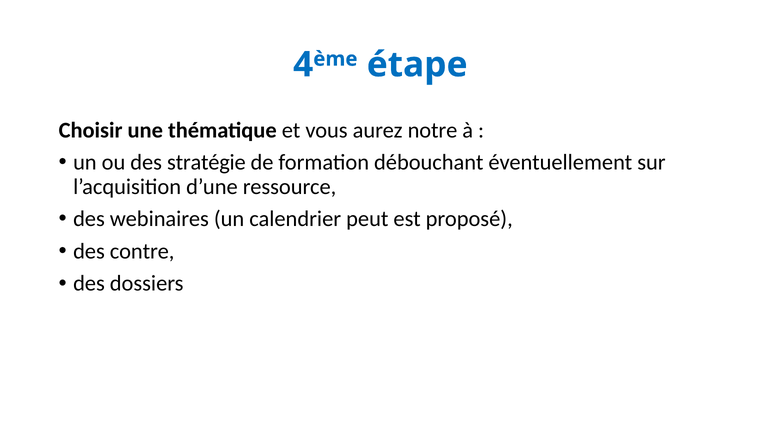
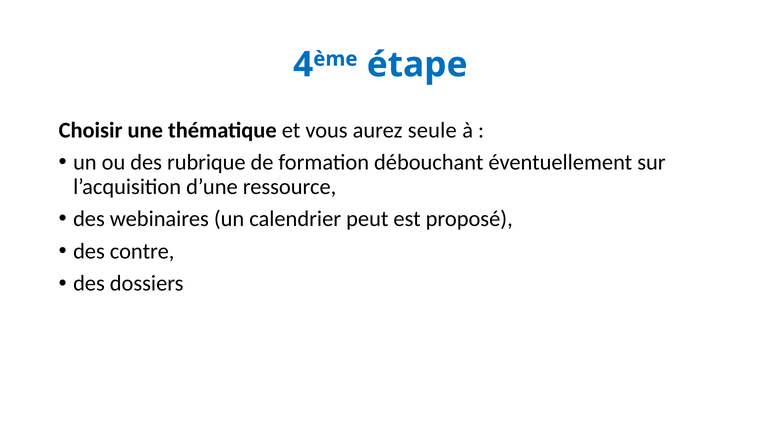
notre: notre -> seule
stratégie: stratégie -> rubrique
